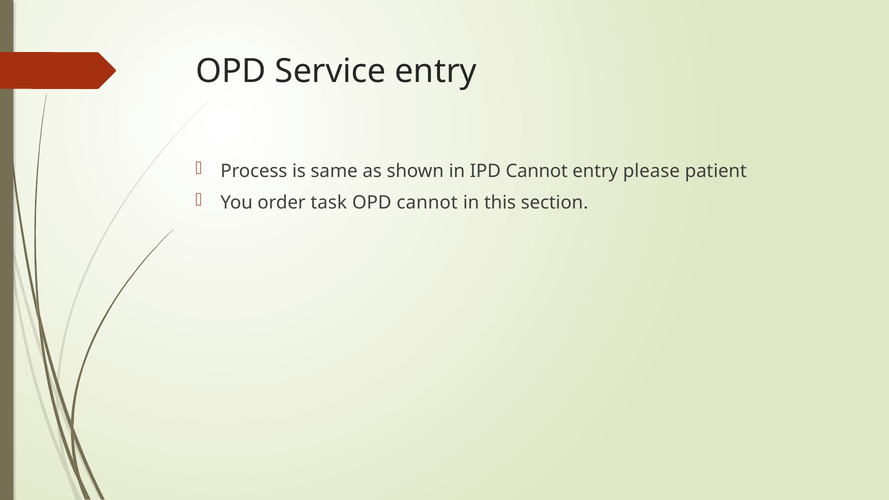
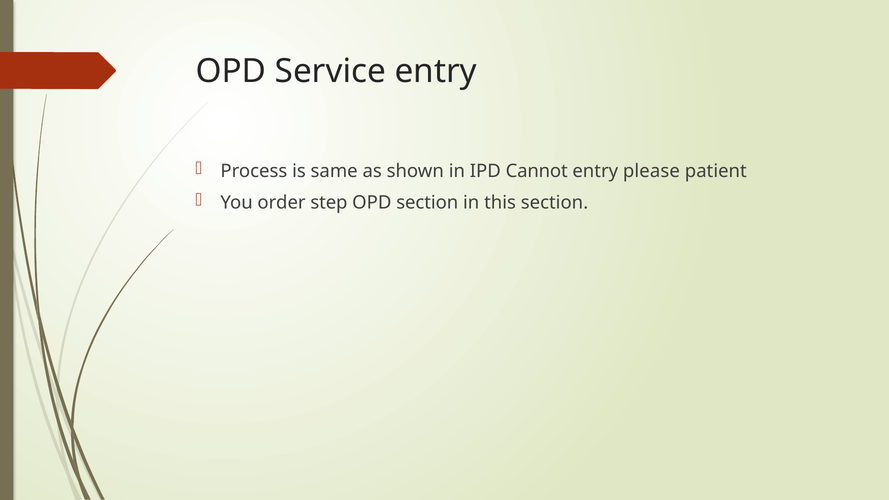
task: task -> step
OPD cannot: cannot -> section
